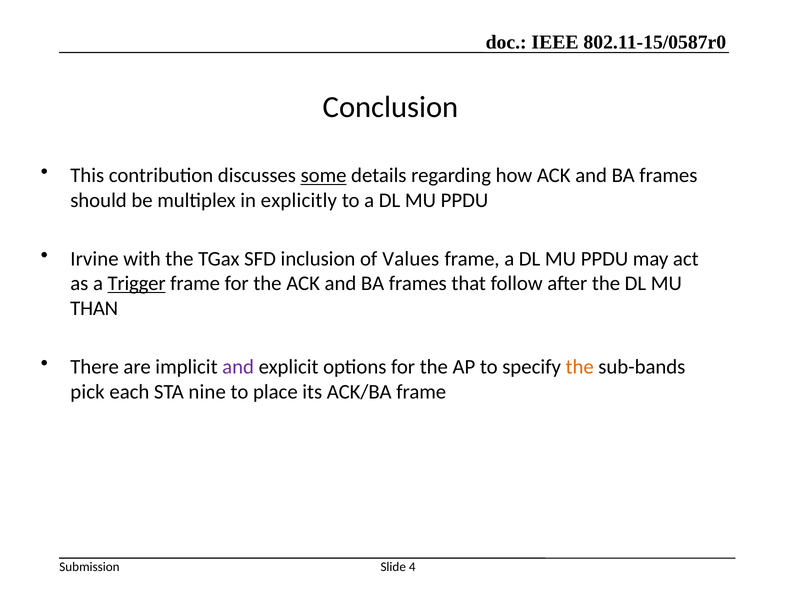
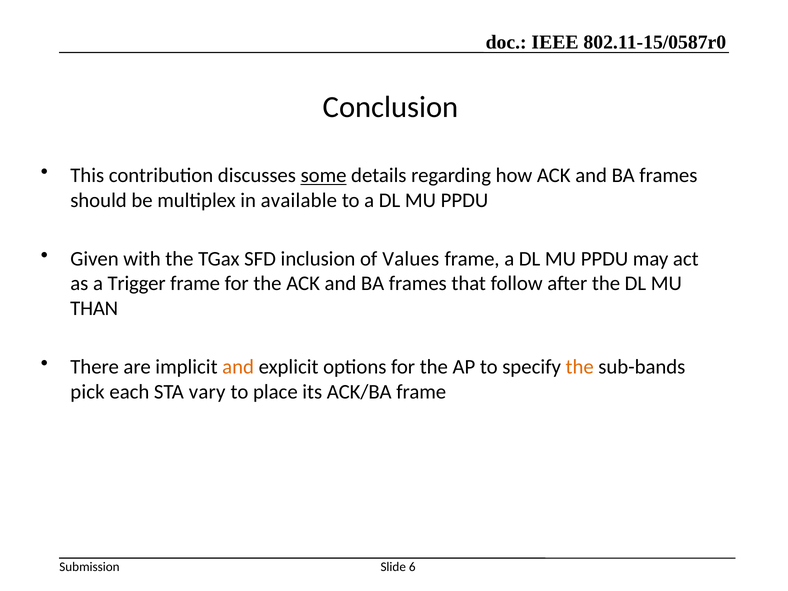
explicitly: explicitly -> available
Irvine: Irvine -> Given
Trigger underline: present -> none
and at (238, 367) colour: purple -> orange
nine: nine -> vary
4: 4 -> 6
